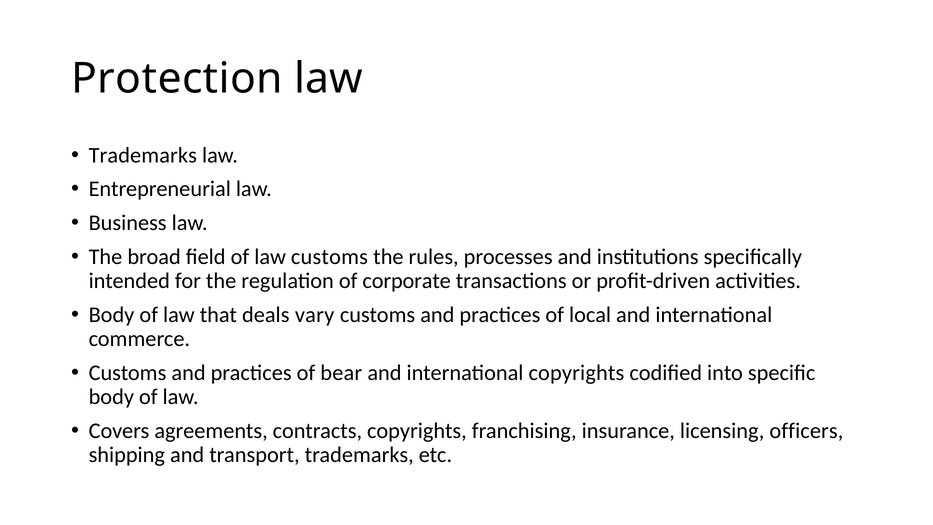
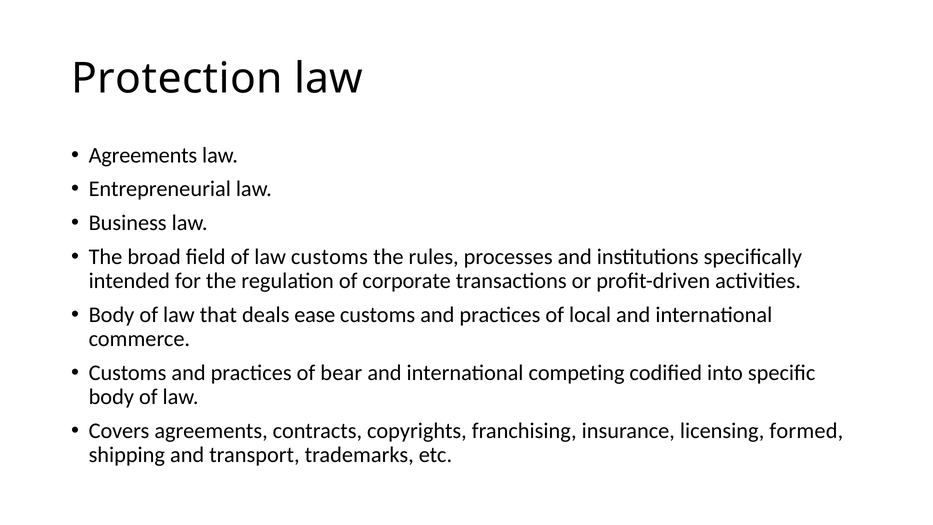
Trademarks at (143, 155): Trademarks -> Agreements
vary: vary -> ease
international copyrights: copyrights -> competing
officers: officers -> formed
